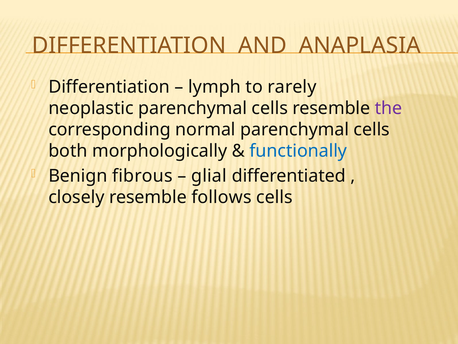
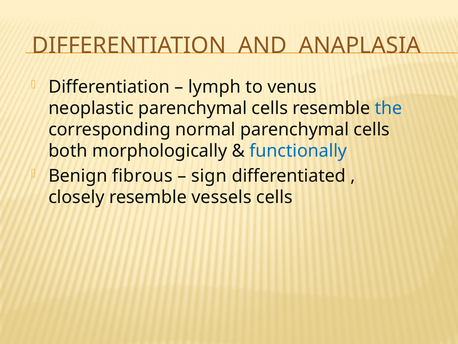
rarely: rarely -> venus
the colour: purple -> blue
glial: glial -> sign
follows: follows -> vessels
